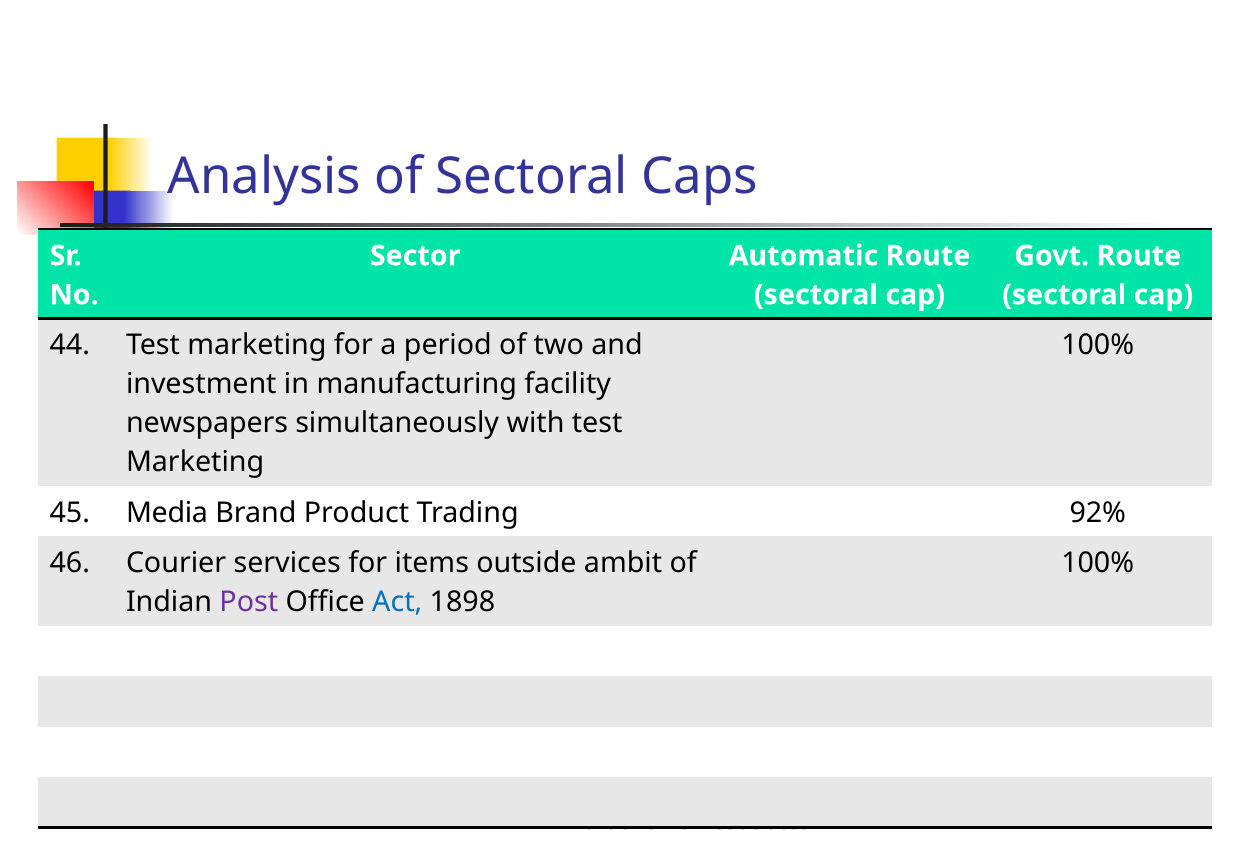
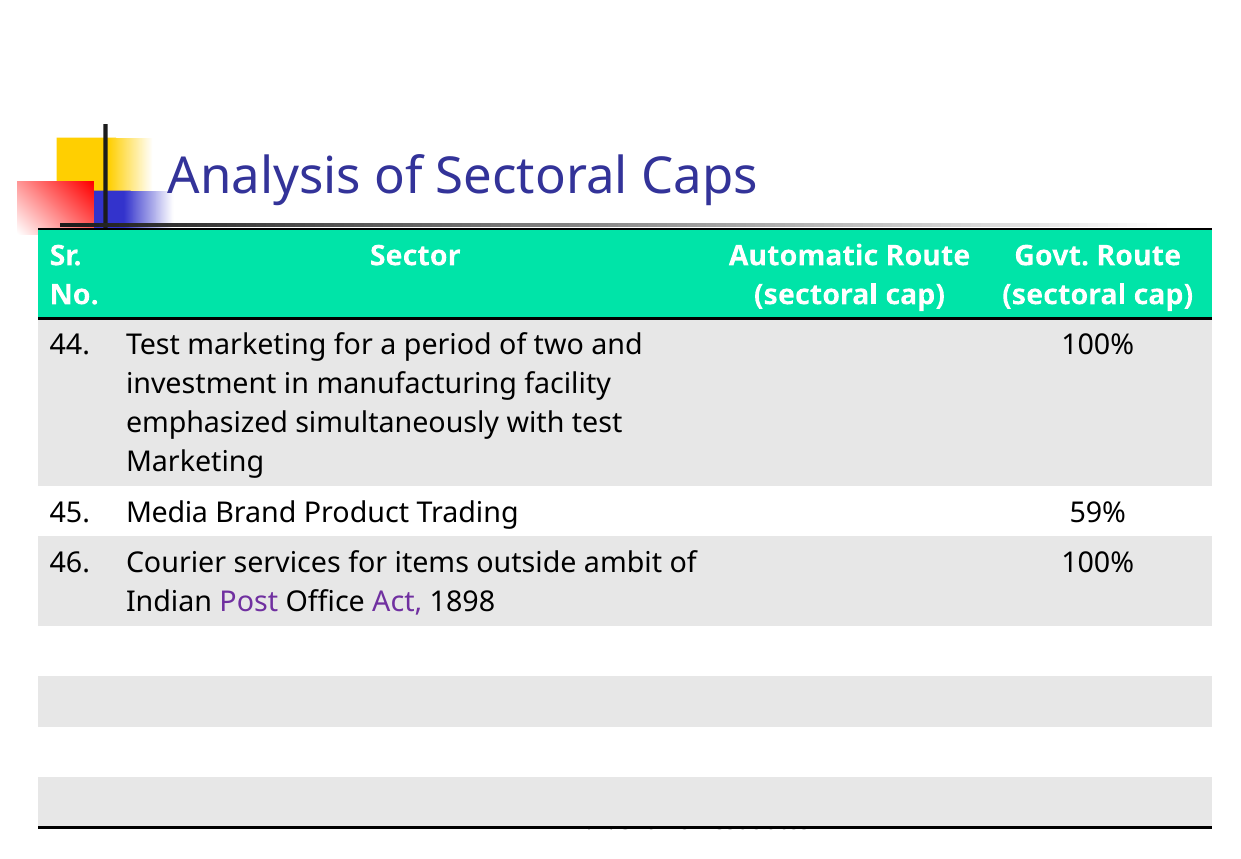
newspapers: newspapers -> emphasized
92%: 92% -> 59%
Act colour: blue -> purple
